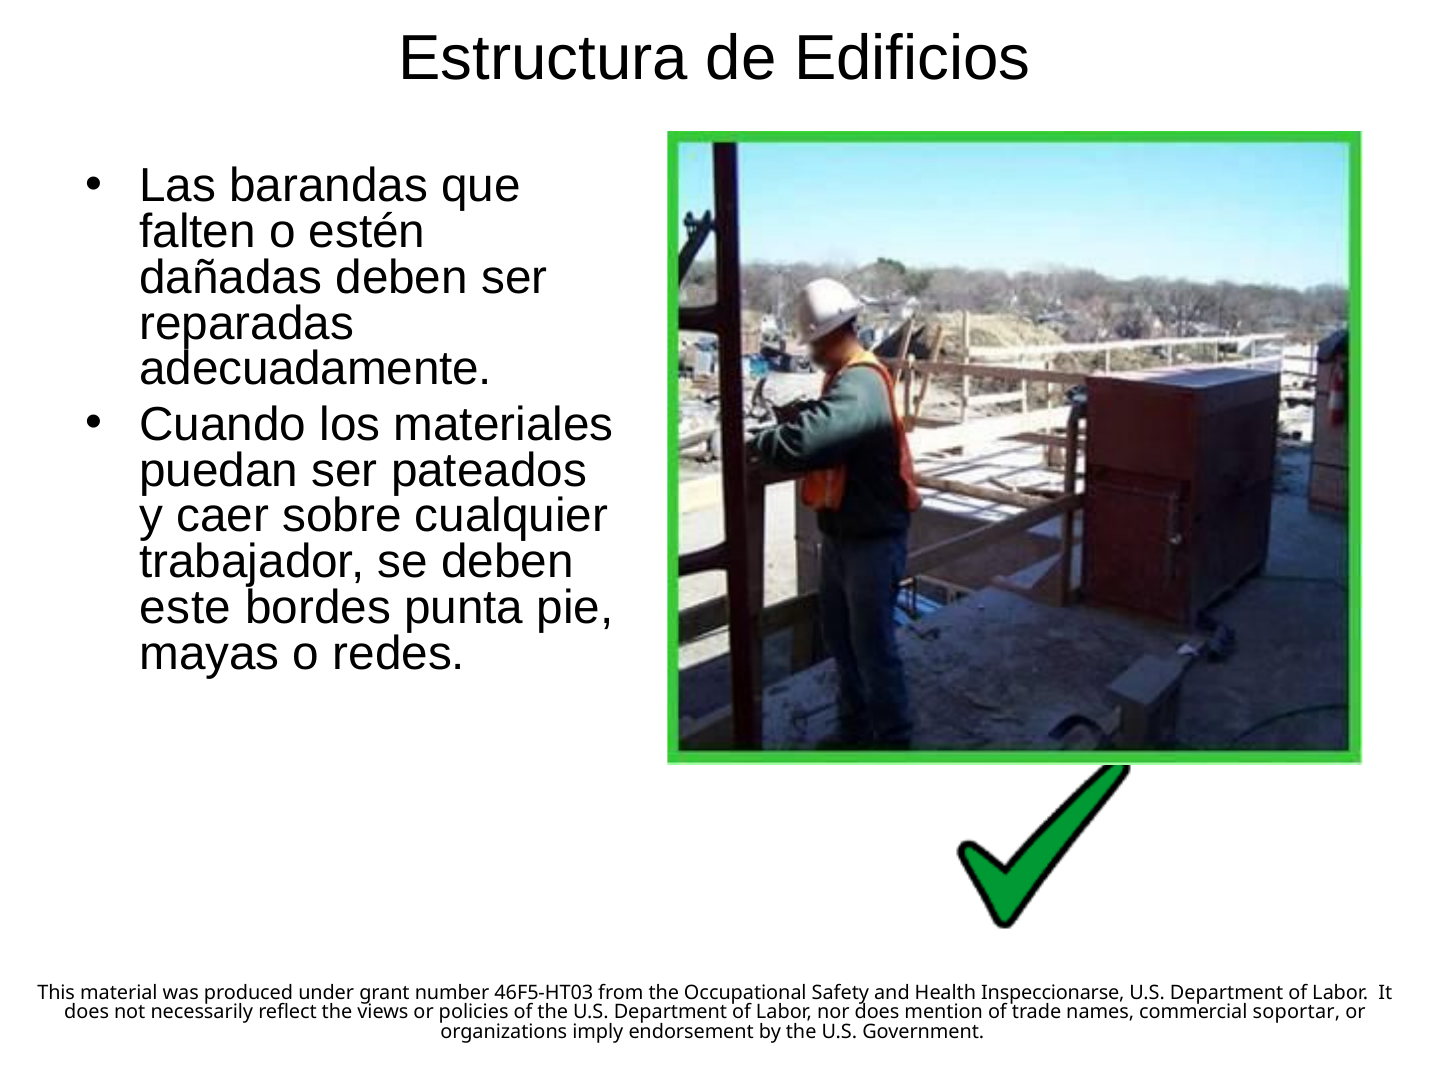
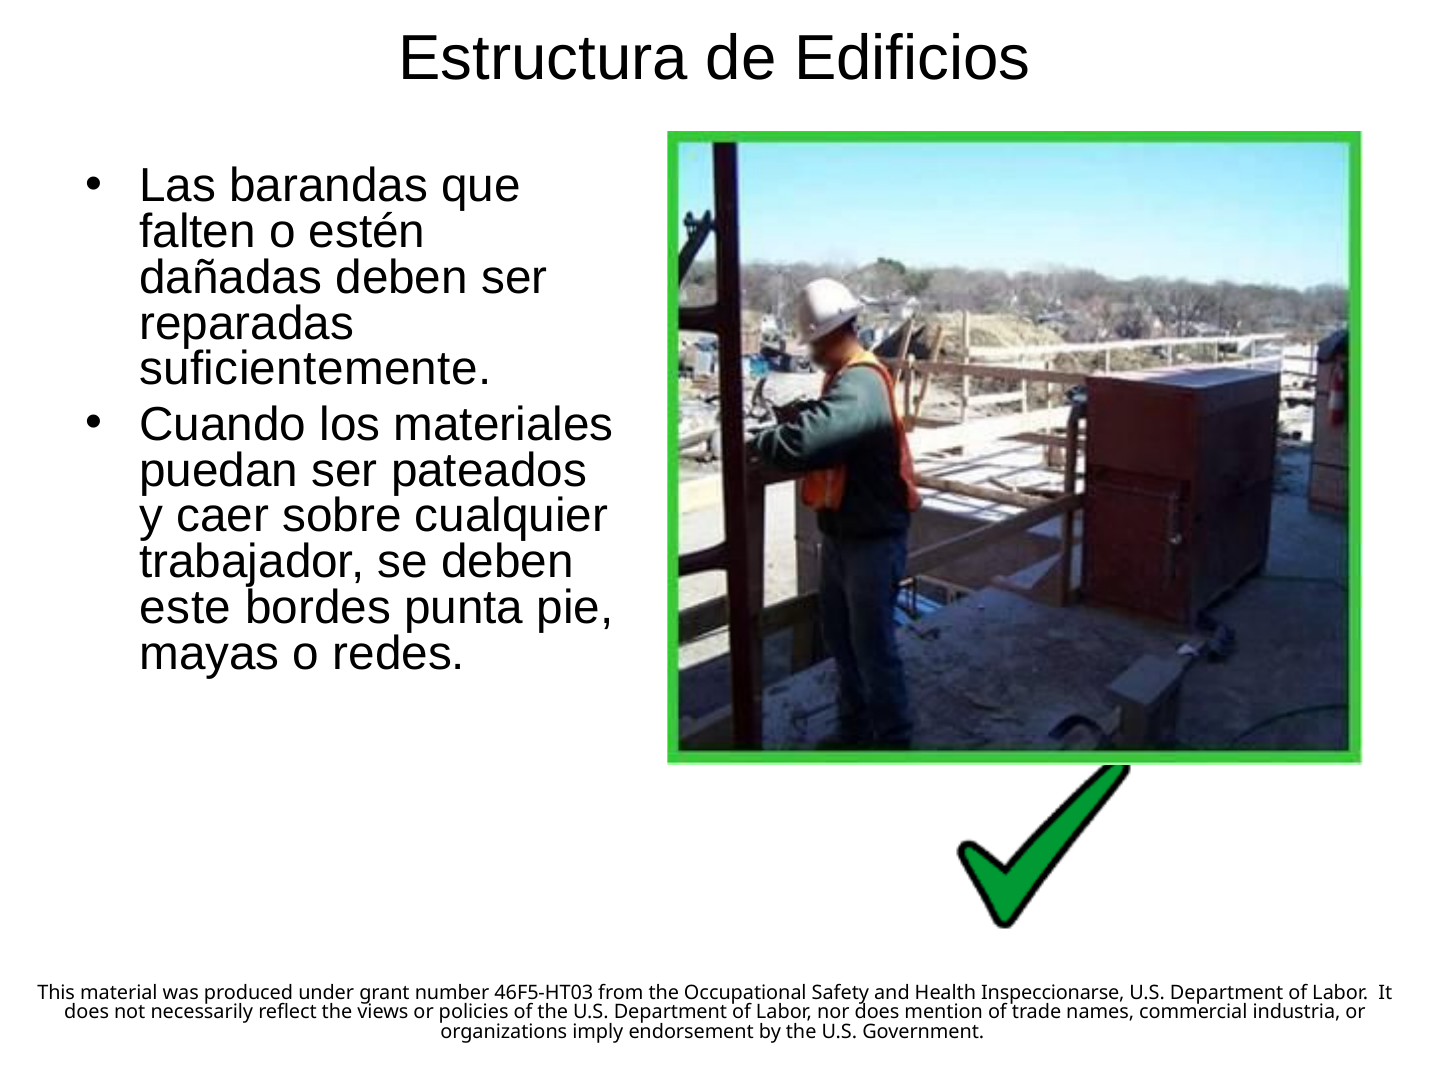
adecuadamente: adecuadamente -> suficientemente
soportar: soportar -> industria
